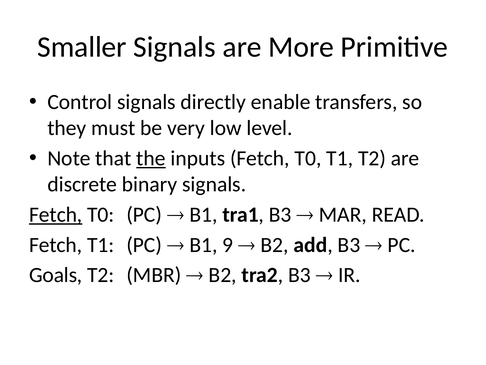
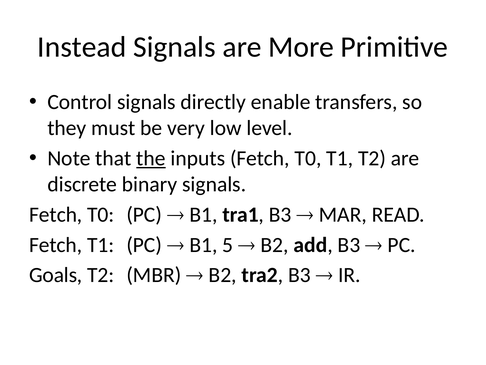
Smaller: Smaller -> Instead
Fetch at (56, 214) underline: present -> none
9: 9 -> 5
